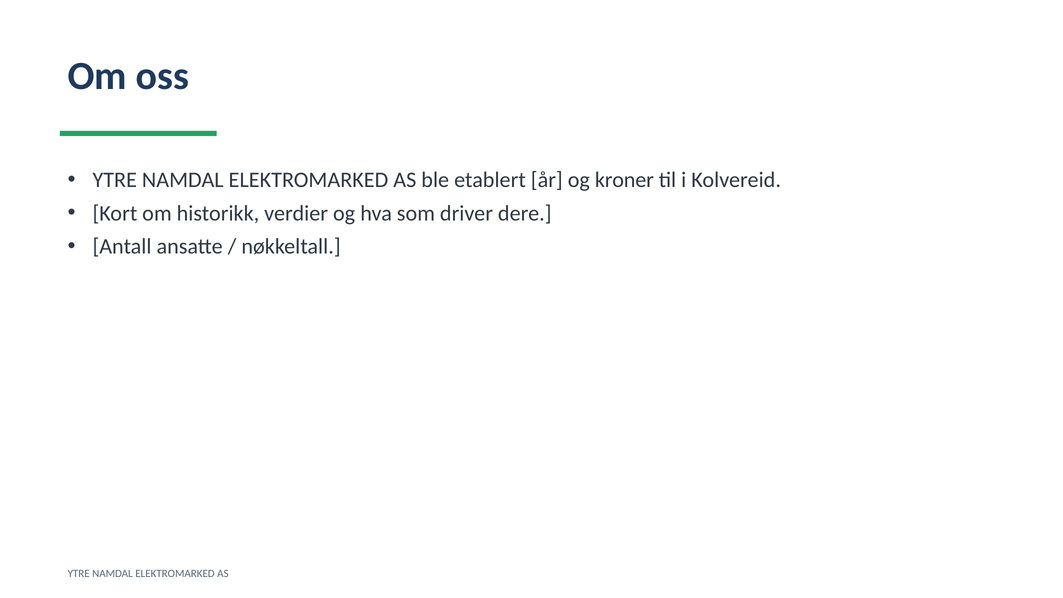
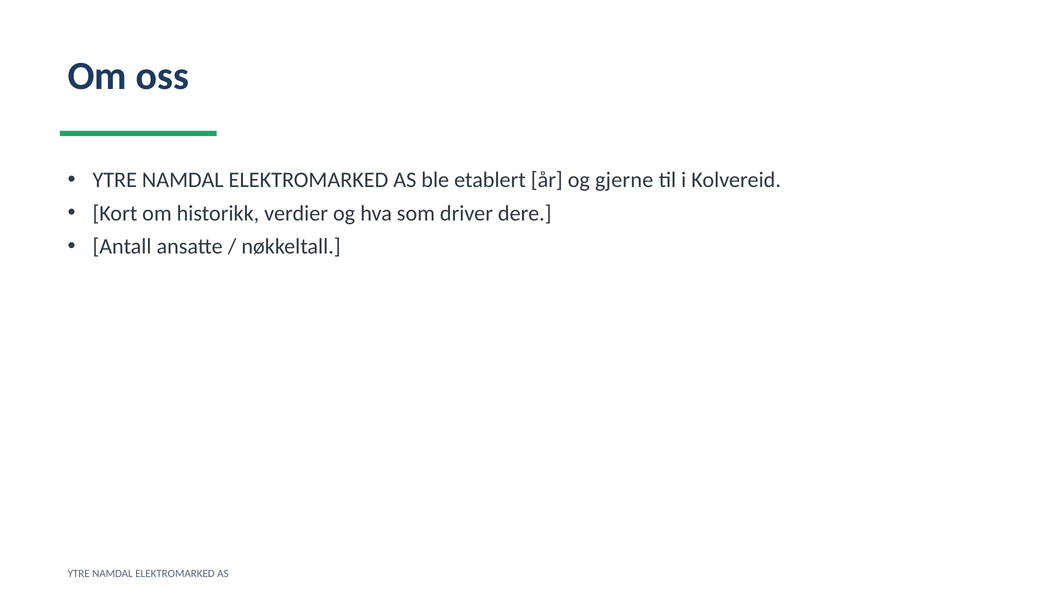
kroner: kroner -> gjerne
